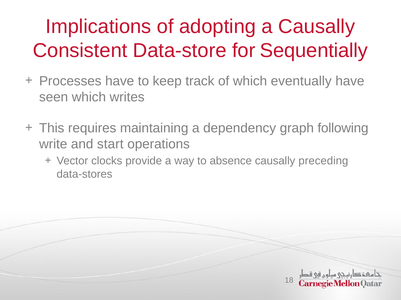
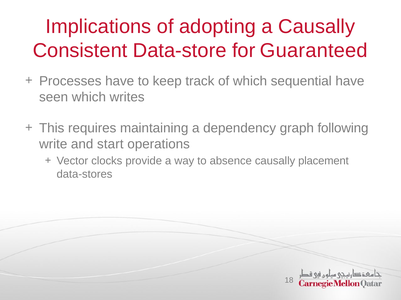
Sequentially: Sequentially -> Guaranteed
eventually: eventually -> sequential
preceding: preceding -> placement
